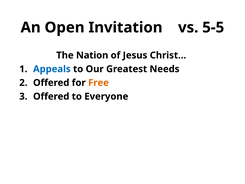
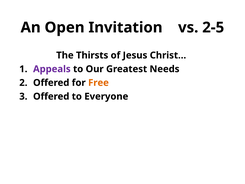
5-5: 5-5 -> 2-5
Nation: Nation -> Thirsts
Appeals colour: blue -> purple
